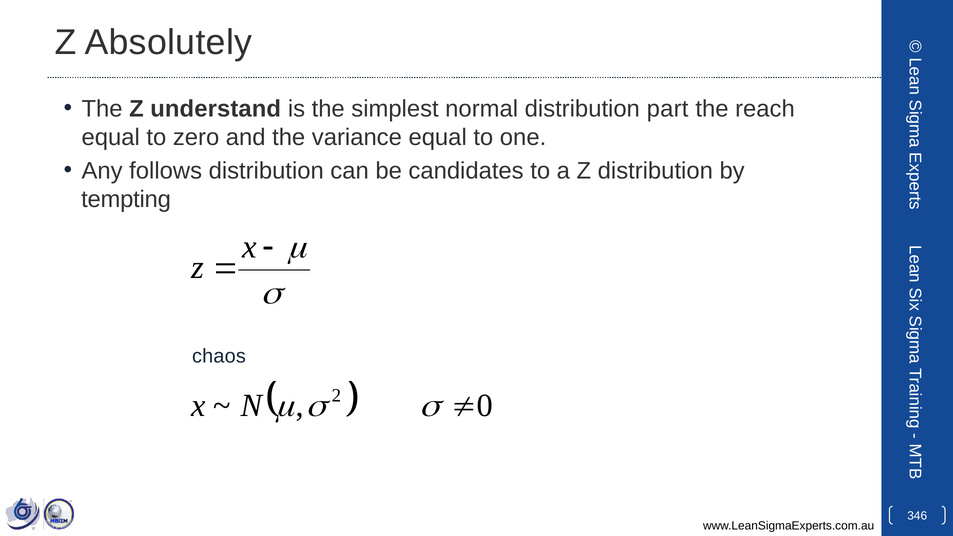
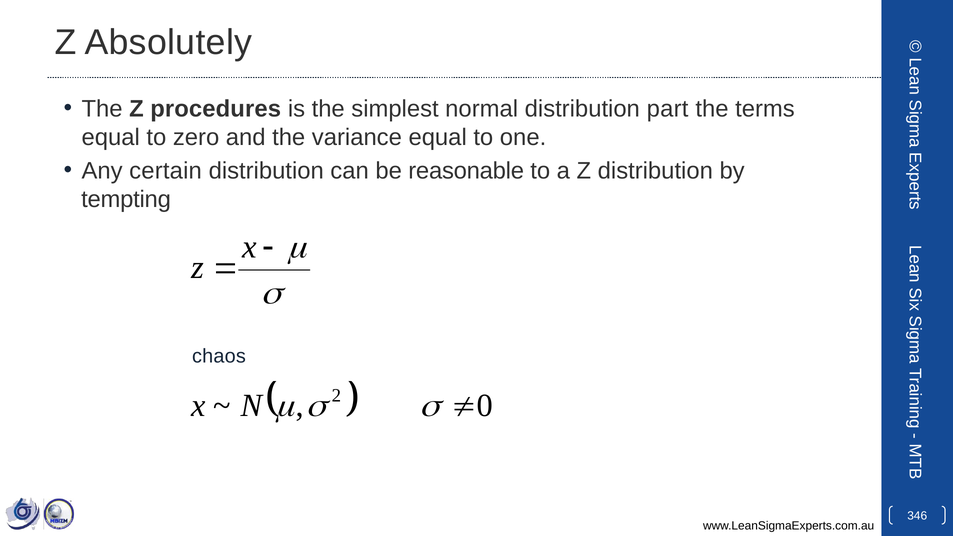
understand: understand -> procedures
reach: reach -> terms
follows: follows -> certain
candidates: candidates -> reasonable
